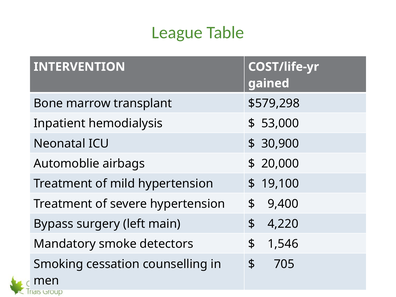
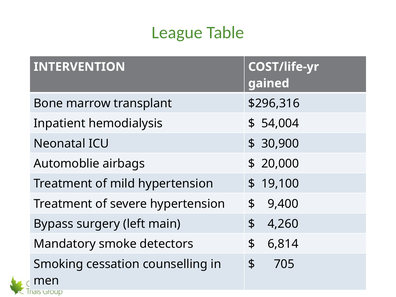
$579,298: $579,298 -> $296,316
53,000: 53,000 -> 54,004
4,220: 4,220 -> 4,260
1,546: 1,546 -> 6,814
